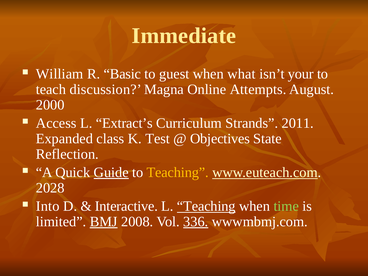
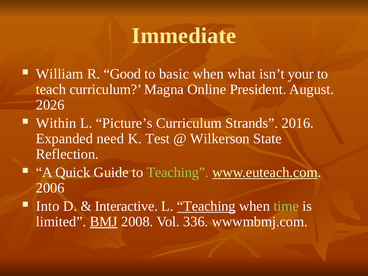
Basic: Basic -> Good
guest: guest -> basic
teach discussion: discussion -> curriculum
Attempts: Attempts -> President
2000: 2000 -> 2026
Access: Access -> Within
Extract’s: Extract’s -> Picture’s
2011: 2011 -> 2016
class: class -> need
Objectives: Objectives -> Wilkerson
Guide underline: present -> none
Teaching at (178, 172) colour: yellow -> light green
2028: 2028 -> 2006
336 underline: present -> none
